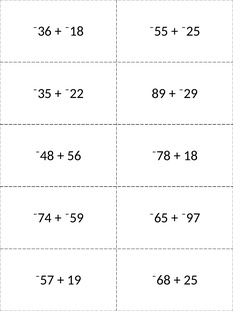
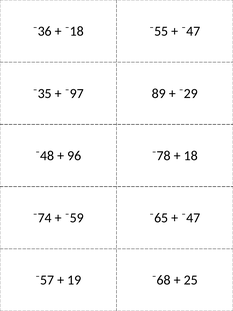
⁻25 at (191, 31): ⁻25 -> ⁻47
⁻22: ⁻22 -> ⁻97
56: 56 -> 96
⁻97 at (191, 218): ⁻97 -> ⁻47
